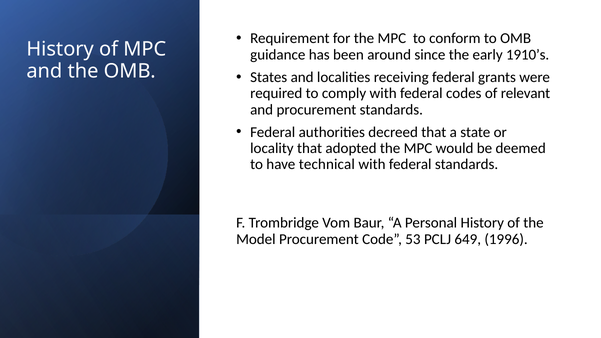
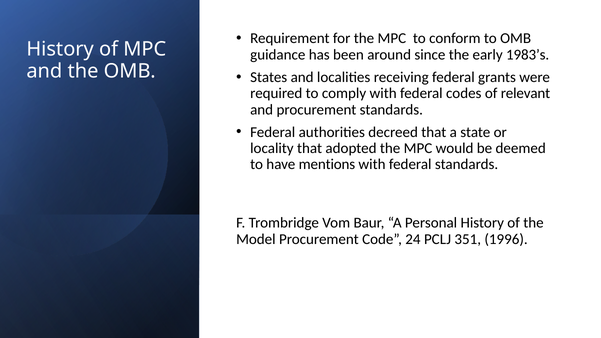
1910’s: 1910’s -> 1983’s
technical: technical -> mentions
53: 53 -> 24
649: 649 -> 351
